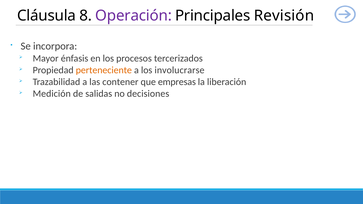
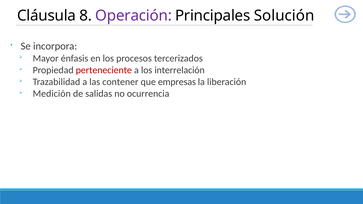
Revisión: Revisión -> Solución
perteneciente colour: orange -> red
involucrarse: involucrarse -> interrelación
decisiones: decisiones -> ocurrencia
